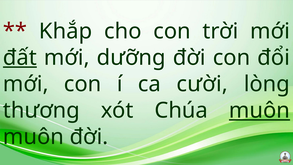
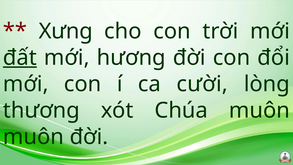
Khắp: Khắp -> Xưng
dưỡng: dưỡng -> hương
muôn at (259, 110) underline: present -> none
